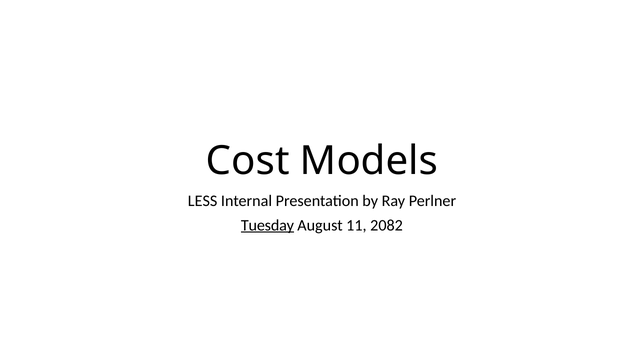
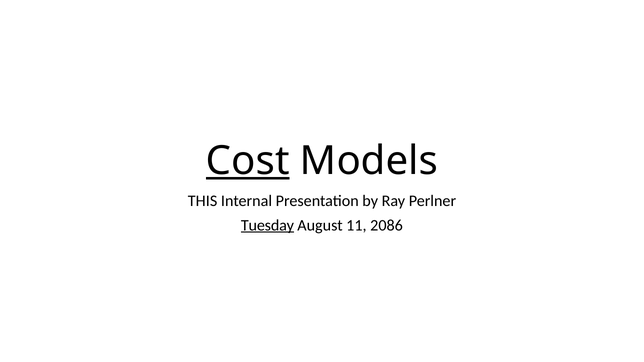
Cost underline: none -> present
LESS: LESS -> THIS
2082: 2082 -> 2086
